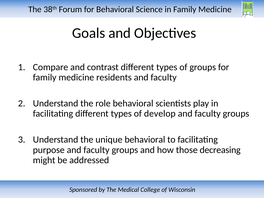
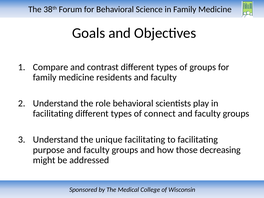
develop: develop -> connect
unique behavioral: behavioral -> facilitating
